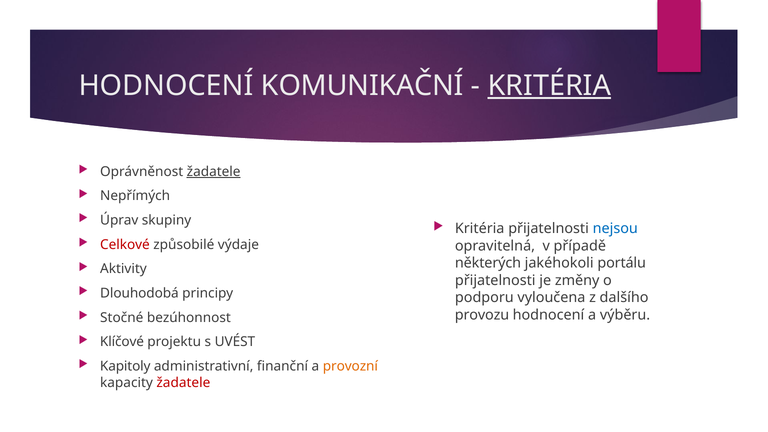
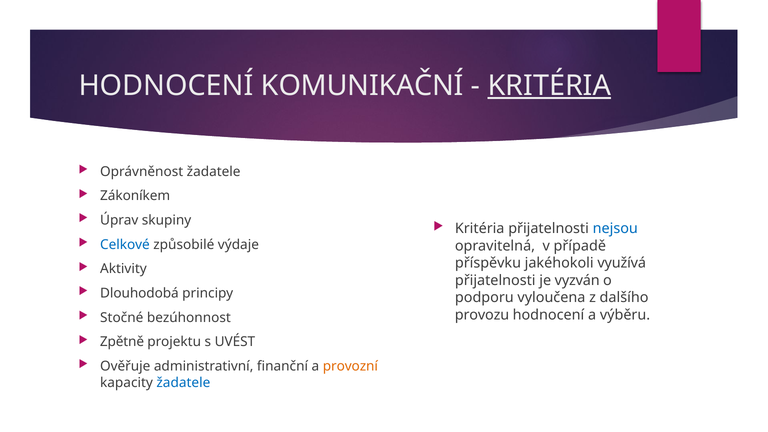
žadatele at (214, 172) underline: present -> none
Nepřímých: Nepřímých -> Zákoníkem
Celkové colour: red -> blue
některých: některých -> příspěvku
portálu: portálu -> využívá
změny: změny -> vyzván
Klíčové: Klíčové -> Zpětně
Kapitoly: Kapitoly -> Ověřuje
žadatele at (183, 383) colour: red -> blue
